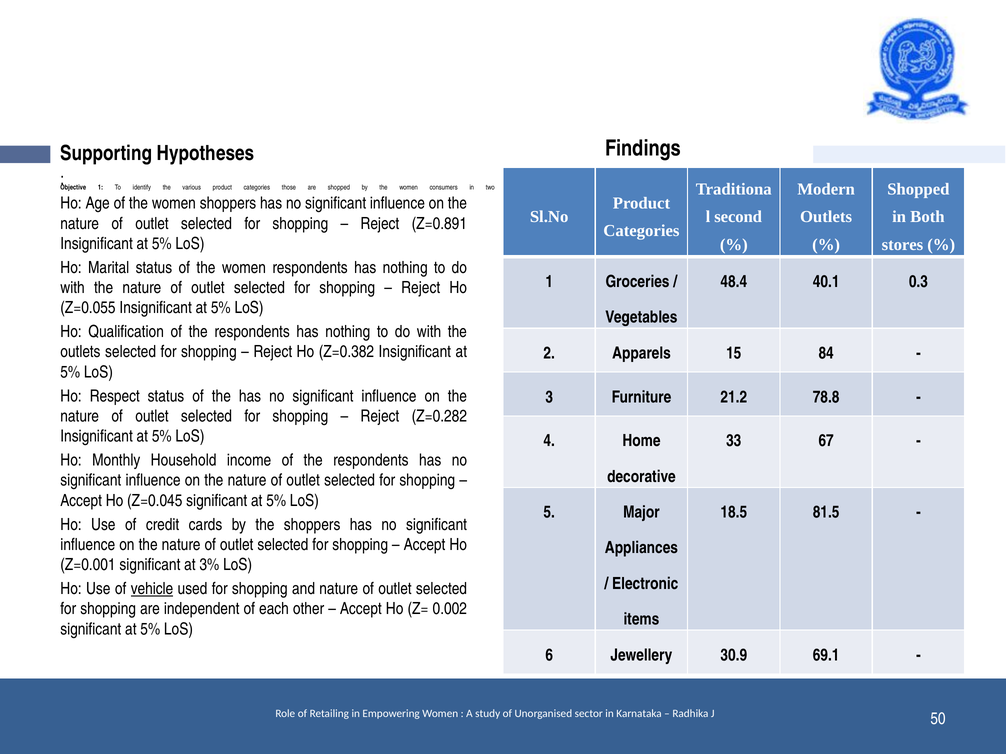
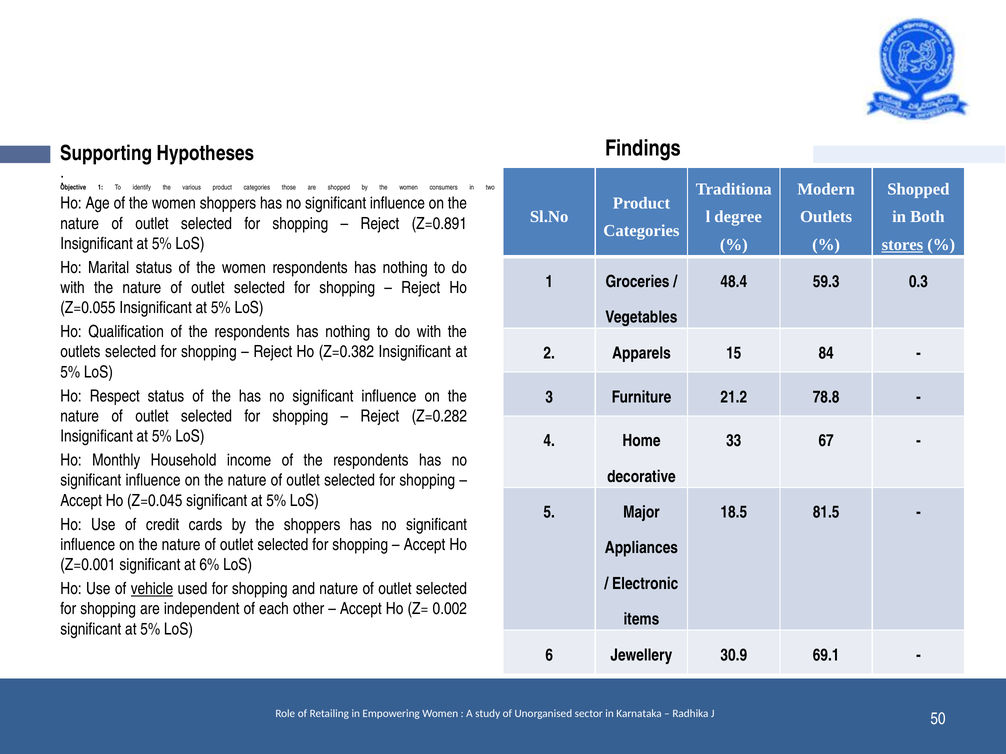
second: second -> degree
stores underline: none -> present
40.1: 40.1 -> 59.3
3%: 3% -> 6%
